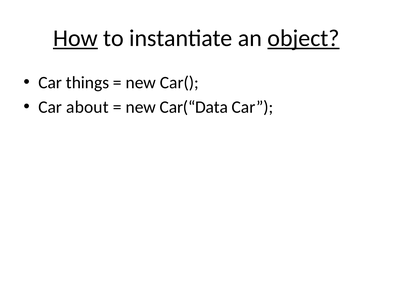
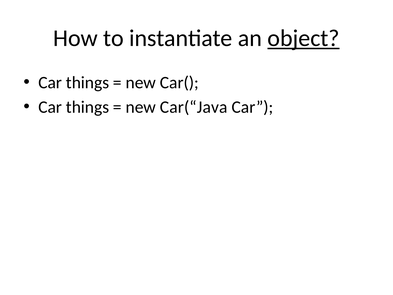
How underline: present -> none
about at (87, 107): about -> things
Car(“Data: Car(“Data -> Car(“Java
